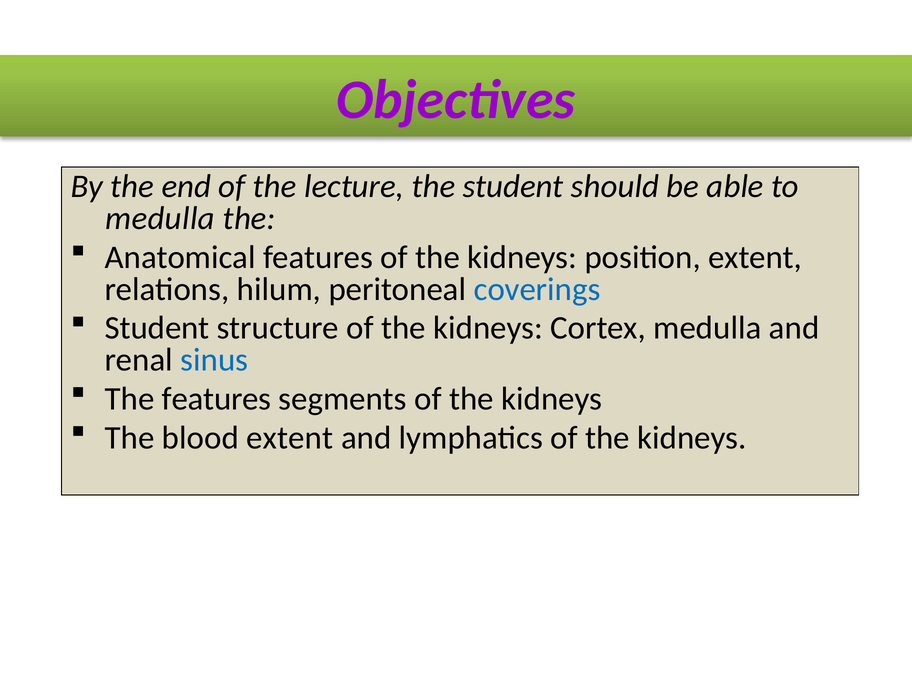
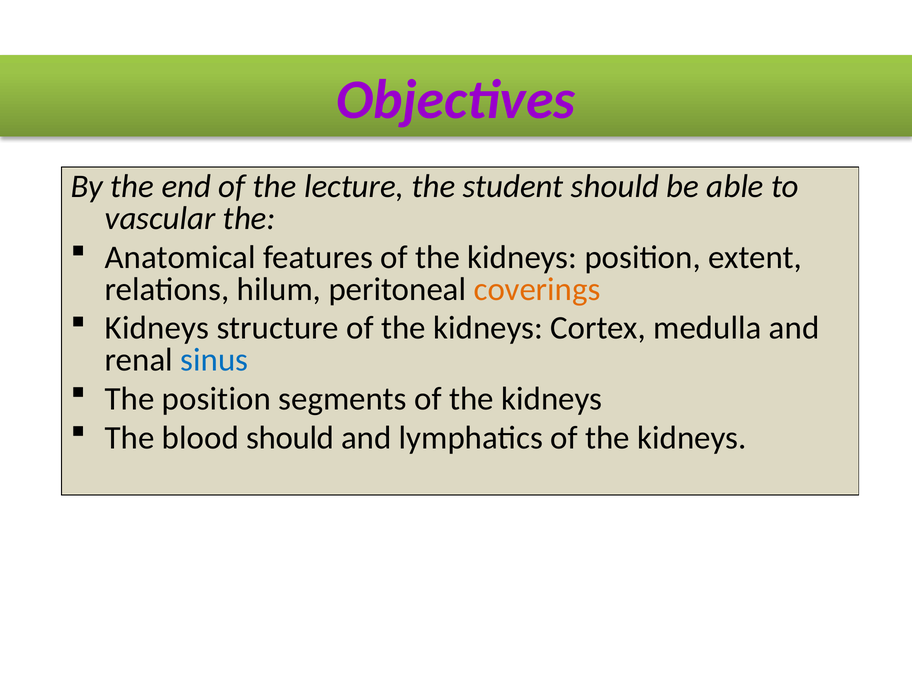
medulla at (160, 218): medulla -> vascular
coverings colour: blue -> orange
Student at (157, 328): Student -> Kidneys
The features: features -> position
blood extent: extent -> should
